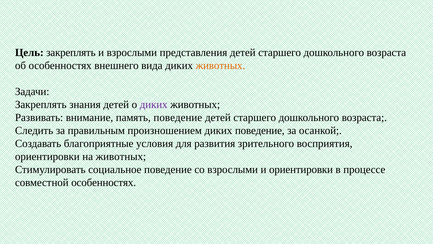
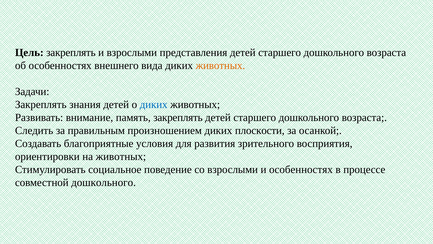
диких at (154, 104) colour: purple -> blue
память поведение: поведение -> закреплять
диких поведение: поведение -> плоскости
и ориентировки: ориентировки -> особенностях
совместной особенностях: особенностях -> дошкольного
